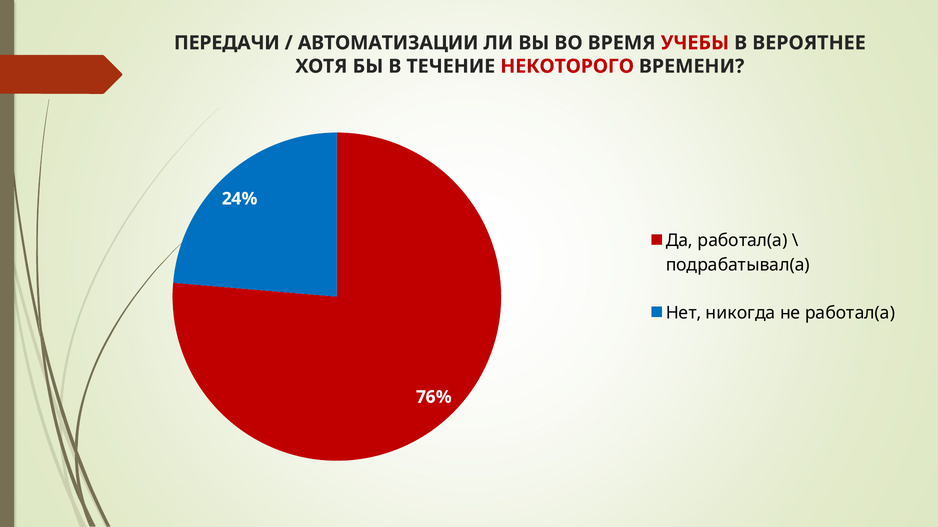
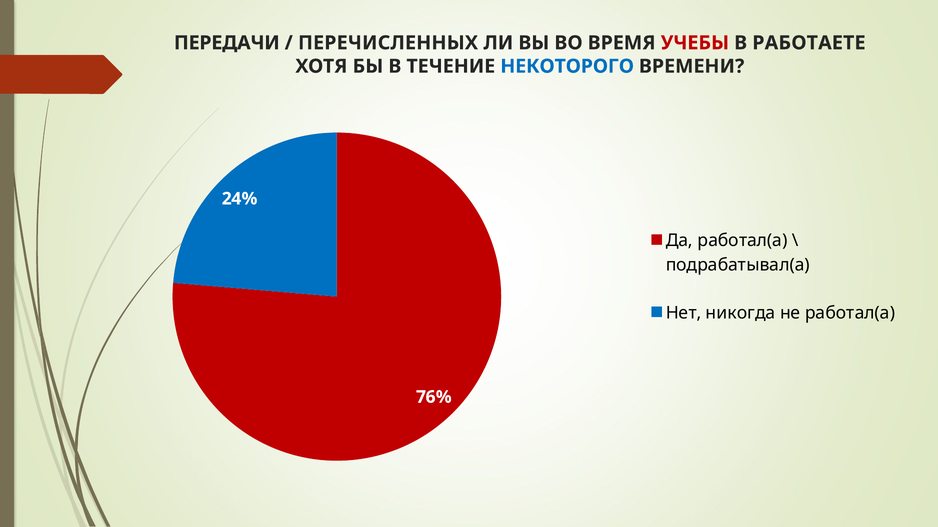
АВТОМАТИЗАЦИИ: АВТОМАТИЗАЦИИ -> ПЕРЕЧИСЛЕННЫХ
ВЕРОЯТНЕЕ: ВЕРОЯТНЕЕ -> РАБОТАЕТЕ
НЕКОТОРОГО colour: red -> blue
